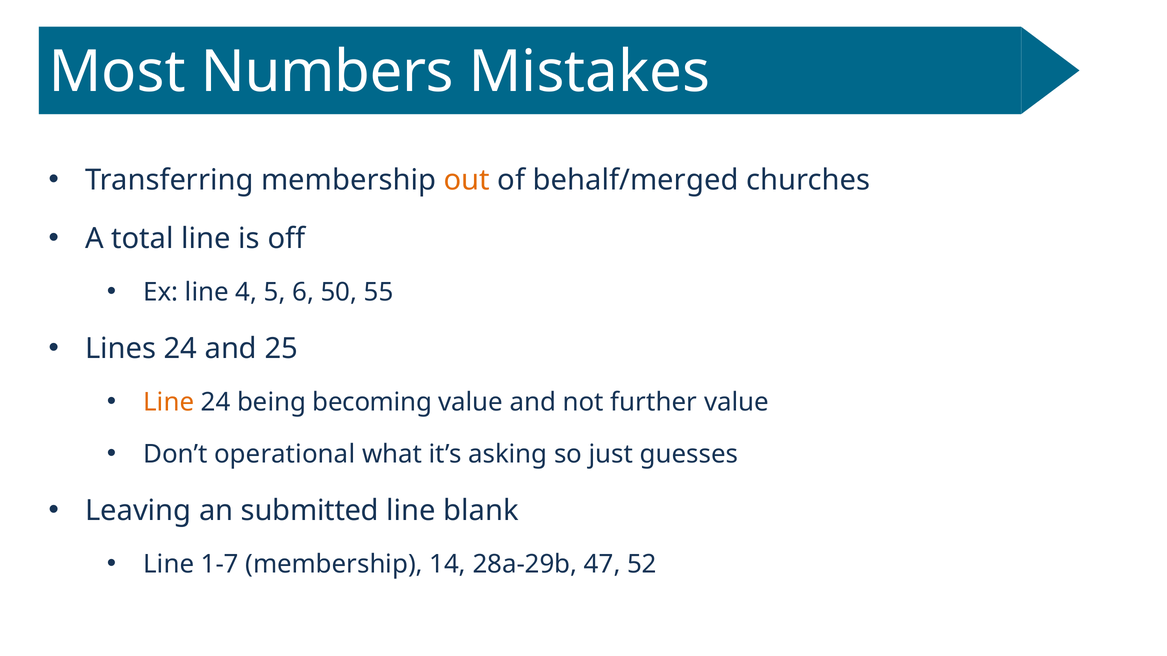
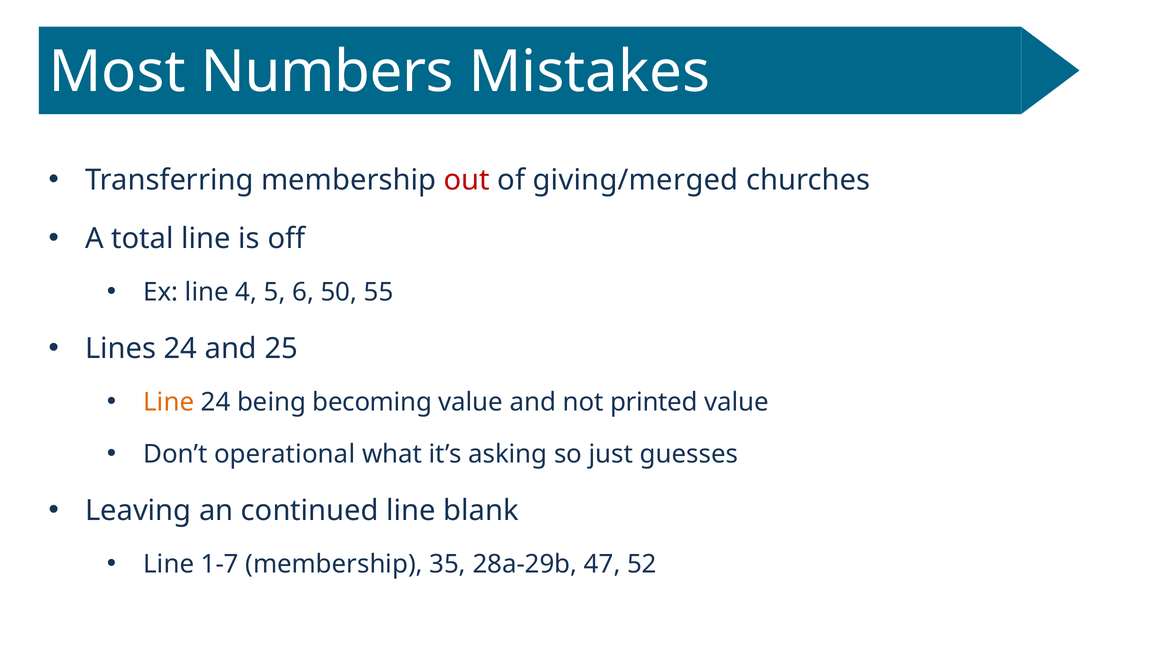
out colour: orange -> red
behalf/merged: behalf/merged -> giving/merged
further: further -> printed
submitted: submitted -> continued
14: 14 -> 35
